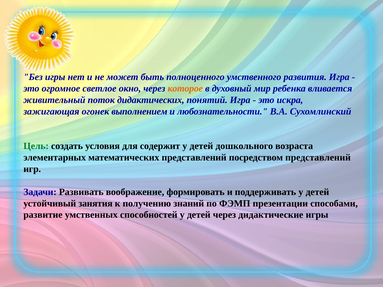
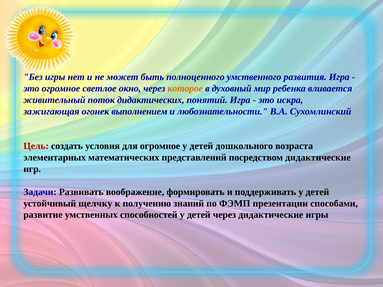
Цель colour: green -> red
для содержит: содержит -> огромное
посредством представлений: представлений -> дидактические
занятия: занятия -> щелчку
